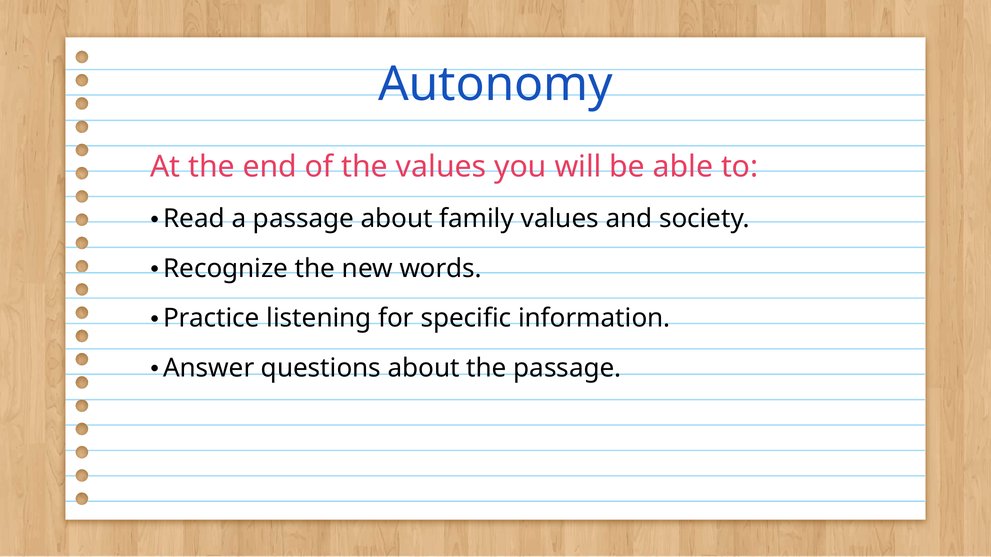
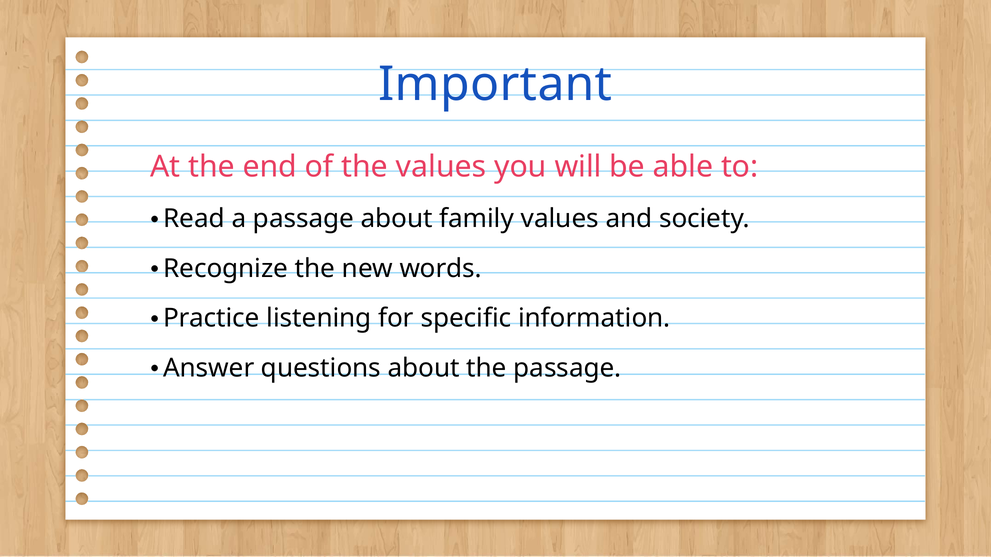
Autonomy: Autonomy -> Important
